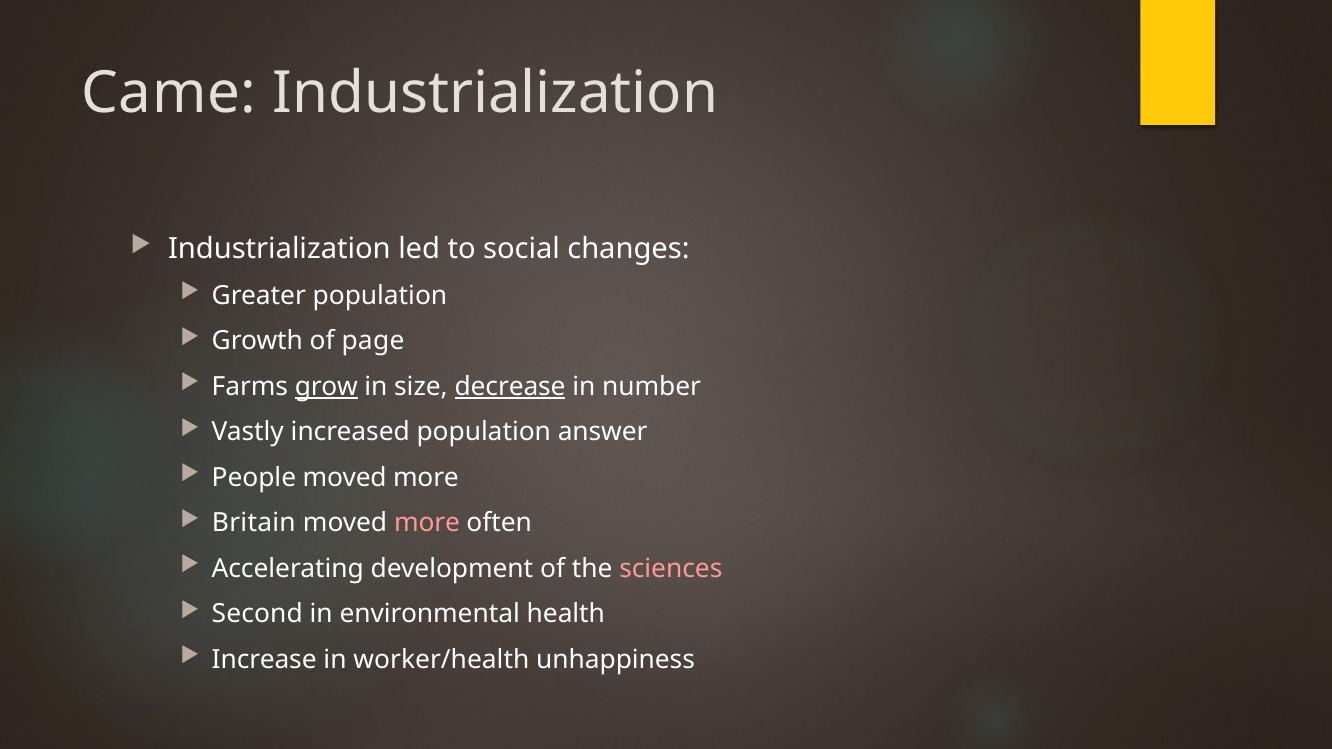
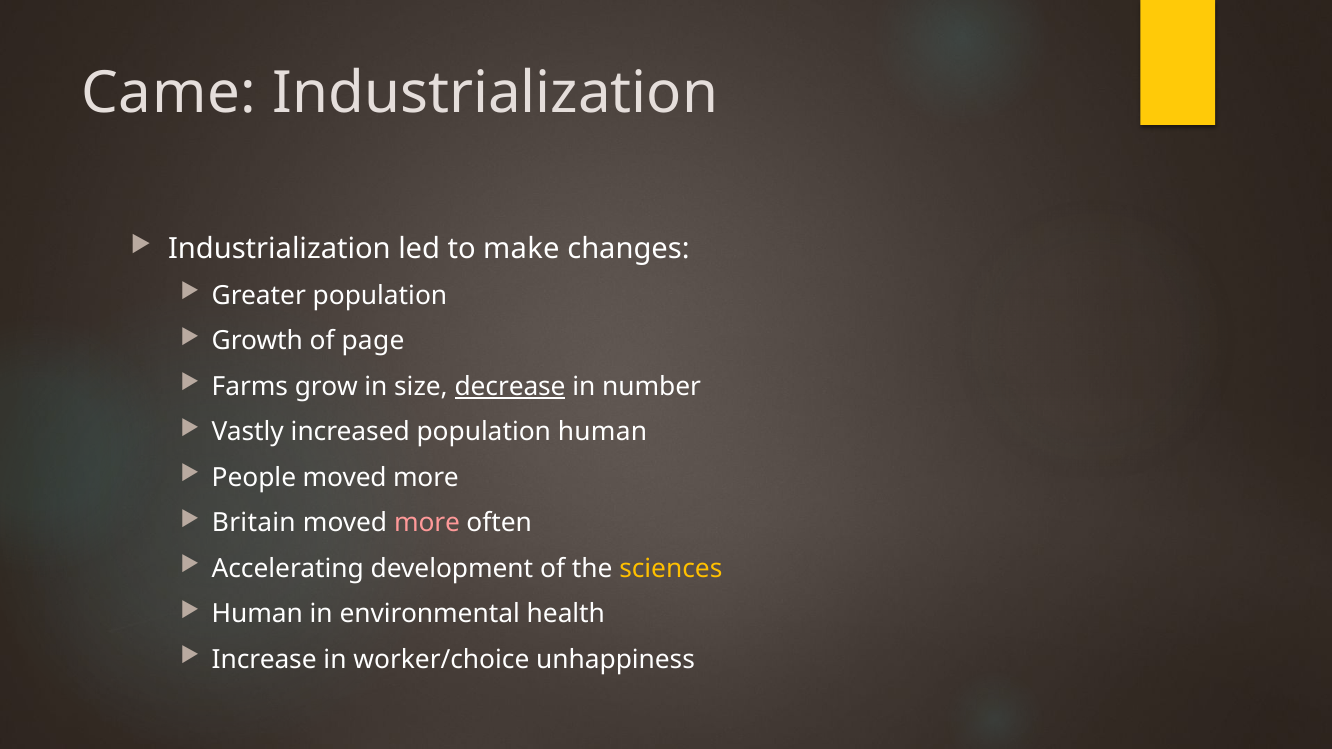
social: social -> make
grow underline: present -> none
population answer: answer -> human
sciences colour: pink -> yellow
Second at (257, 614): Second -> Human
worker/health: worker/health -> worker/choice
